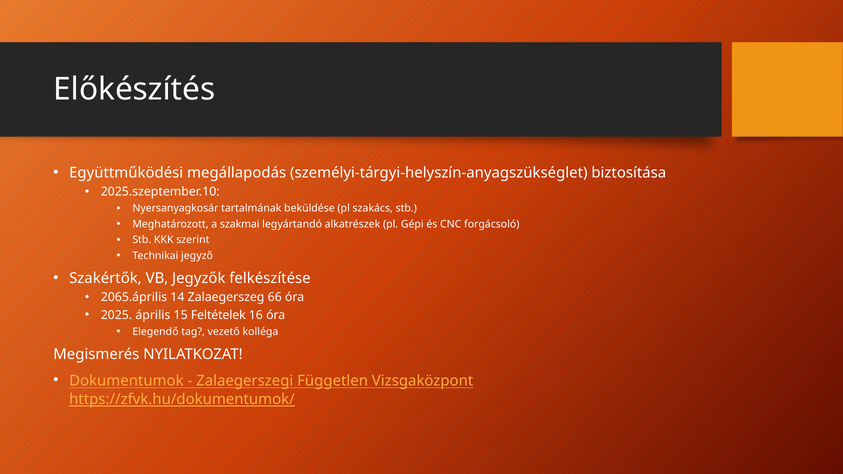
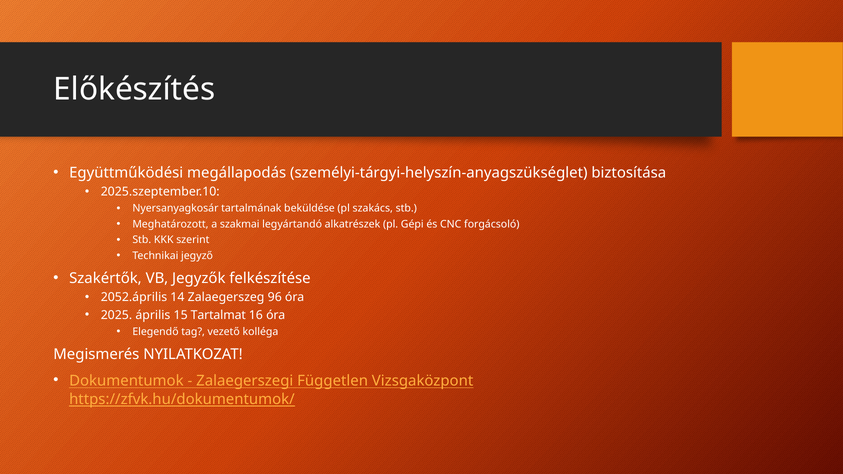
2065.április: 2065.április -> 2052.április
66: 66 -> 96
Feltételek: Feltételek -> Tartalmat
